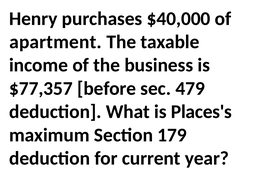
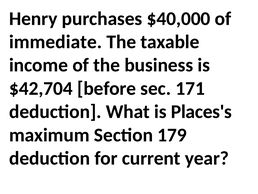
apartment: apartment -> immediate
$77,357: $77,357 -> $42,704
479: 479 -> 171
